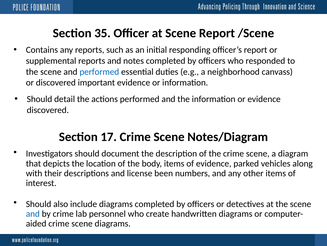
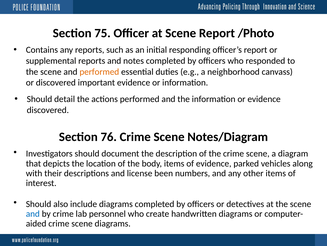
35: 35 -> 75
/Scene: /Scene -> /Photo
performed at (99, 72) colour: blue -> orange
17: 17 -> 76
